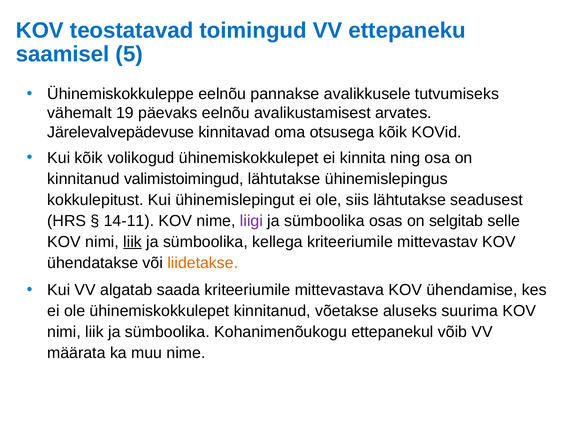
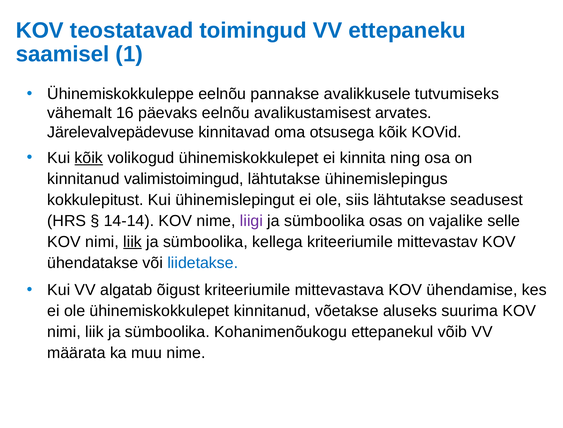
5: 5 -> 1
19: 19 -> 16
kõik at (89, 158) underline: none -> present
14-11: 14-11 -> 14-14
selgitab: selgitab -> vajalike
liidetakse colour: orange -> blue
saada: saada -> õigust
